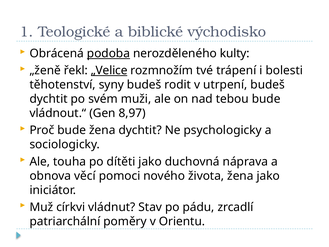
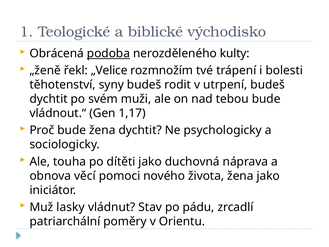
„Velice underline: present -> none
8,97: 8,97 -> 1,17
církvi: církvi -> lasky
